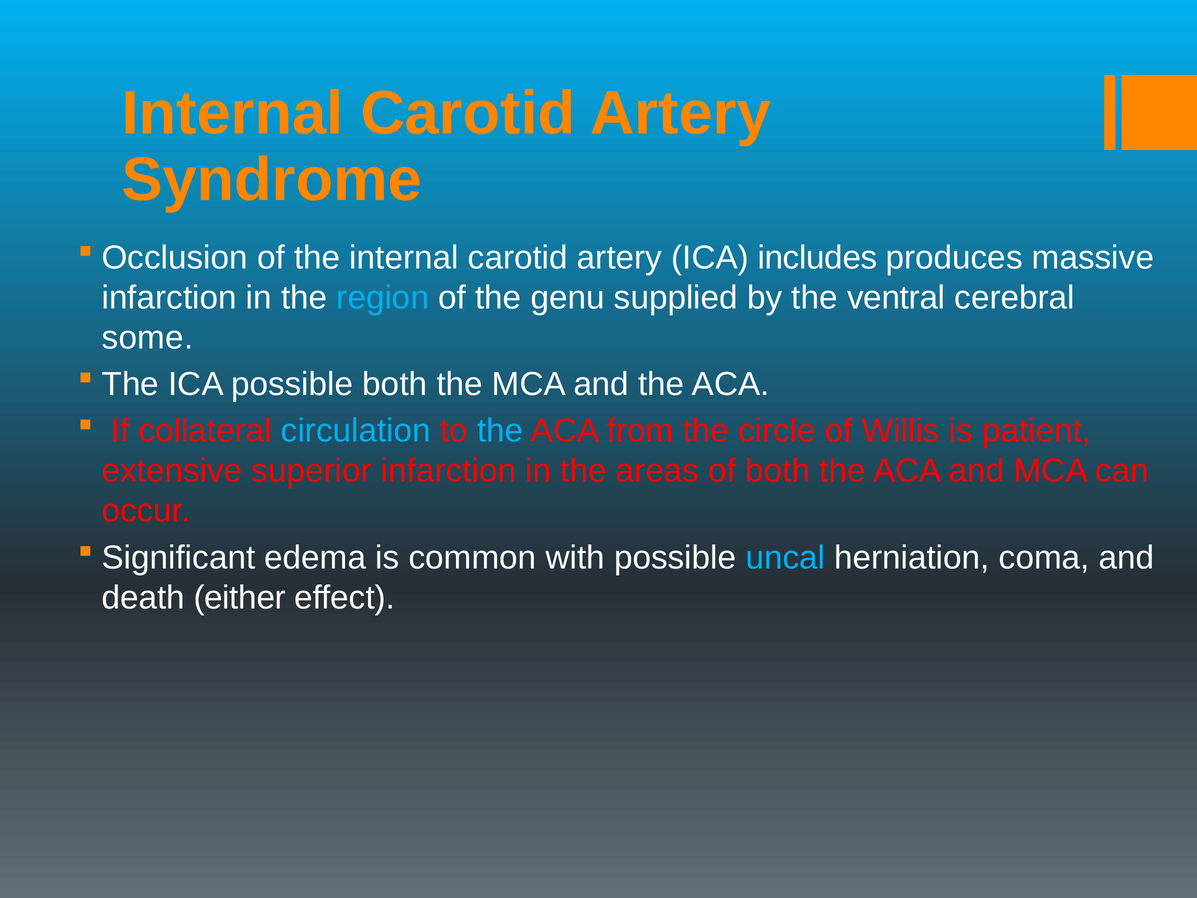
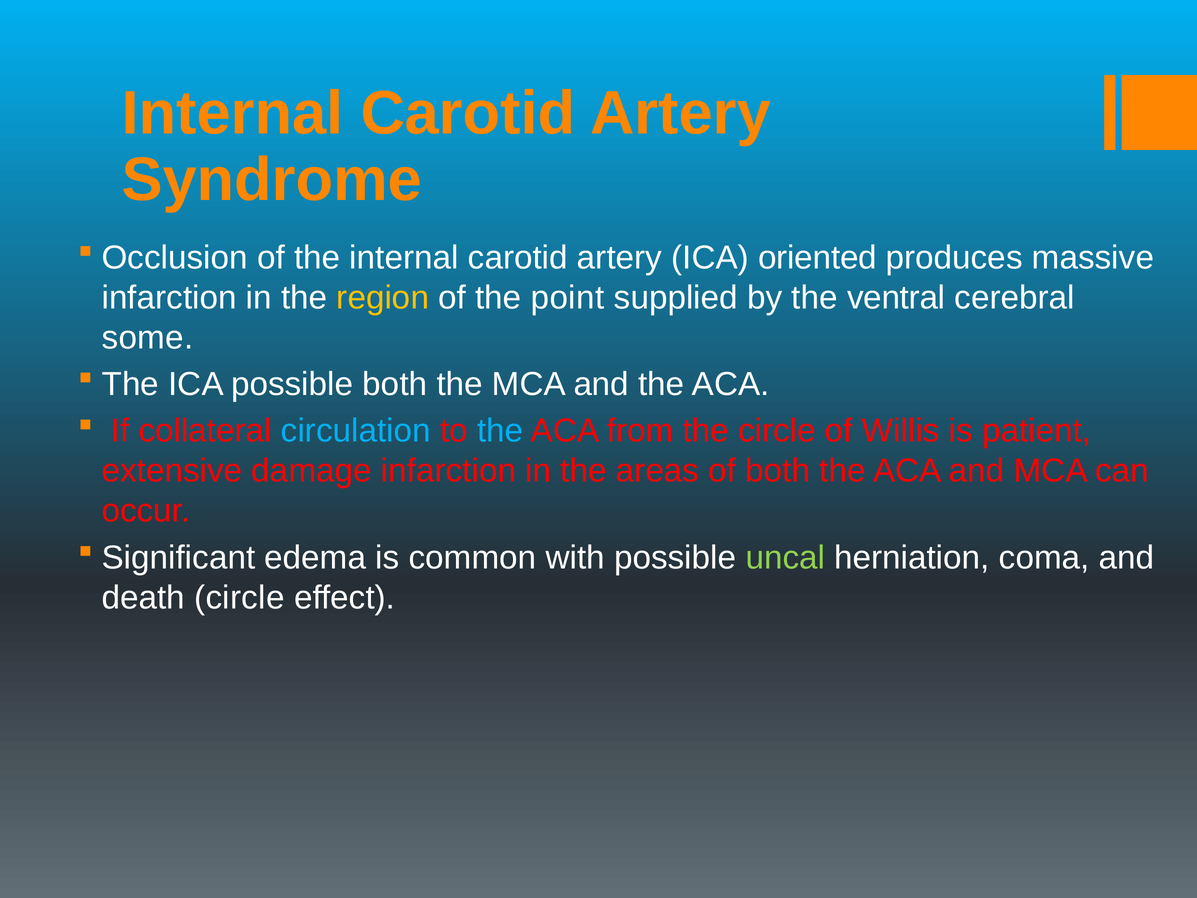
includes: includes -> oriented
region colour: light blue -> yellow
genu: genu -> point
superior: superior -> damage
uncal colour: light blue -> light green
death either: either -> circle
